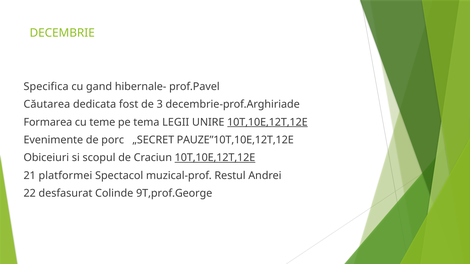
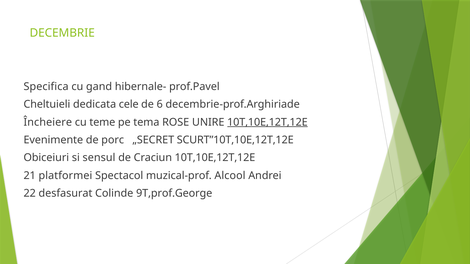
Căutarea: Căutarea -> Cheltuieli
fost: fost -> cele
3: 3 -> 6
Formarea: Formarea -> Încheiere
LEGII: LEGII -> ROSE
PAUZE”10T,10E,12T,12E: PAUZE”10T,10E,12T,12E -> SCURT”10T,10E,12T,12E
scopul: scopul -> sensul
10T,10E,12T,12E at (215, 158) underline: present -> none
Restul: Restul -> Alcool
